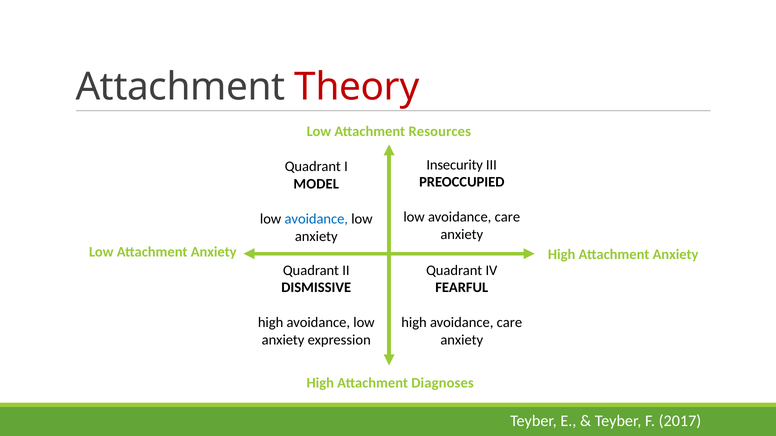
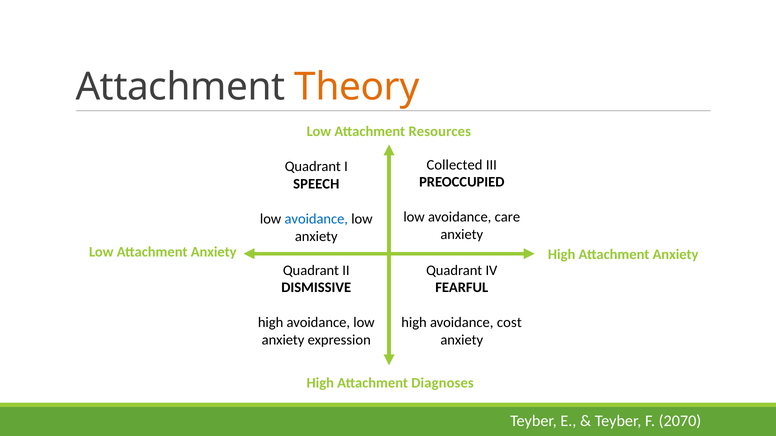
Theory colour: red -> orange
Insecurity: Insecurity -> Collected
MODEL: MODEL -> SPEECH
high avoidance care: care -> cost
2017: 2017 -> 2070
